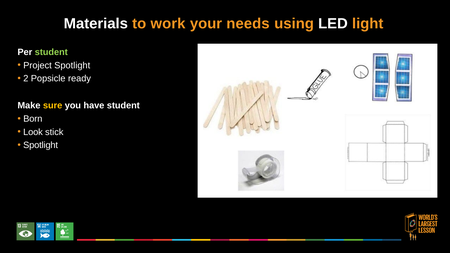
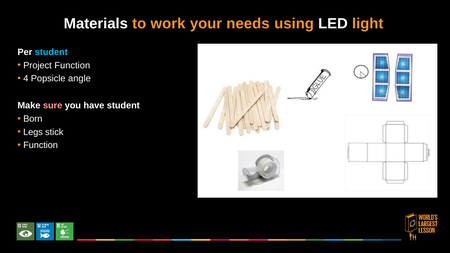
student at (51, 52) colour: light green -> light blue
Project Spotlight: Spotlight -> Function
2: 2 -> 4
ready: ready -> angle
sure colour: yellow -> pink
Look: Look -> Legs
Spotlight at (41, 145): Spotlight -> Function
